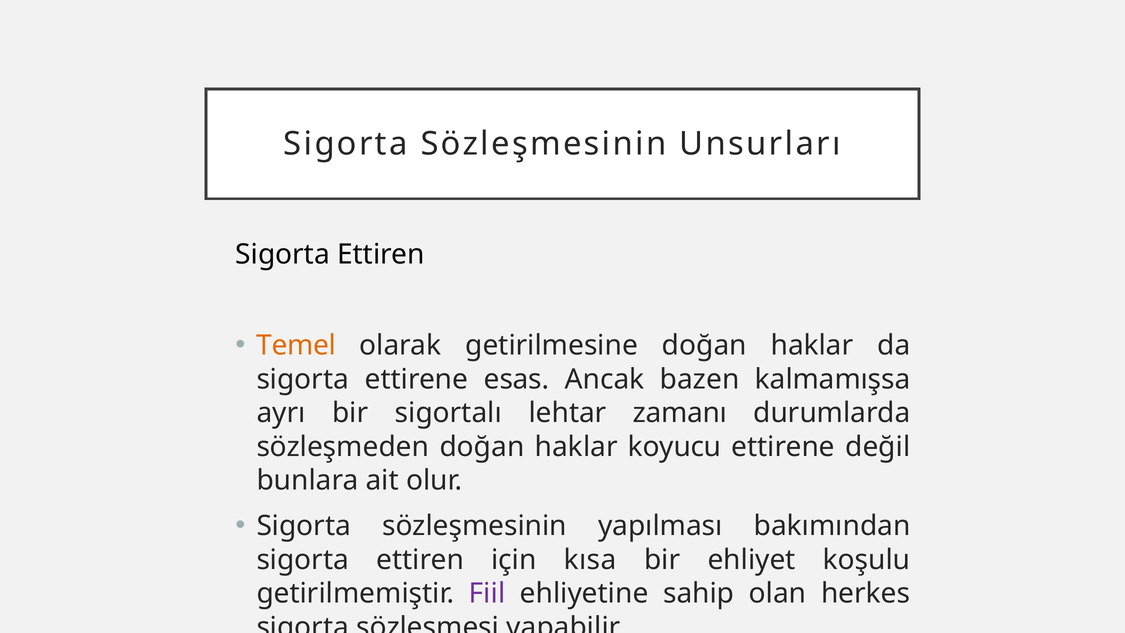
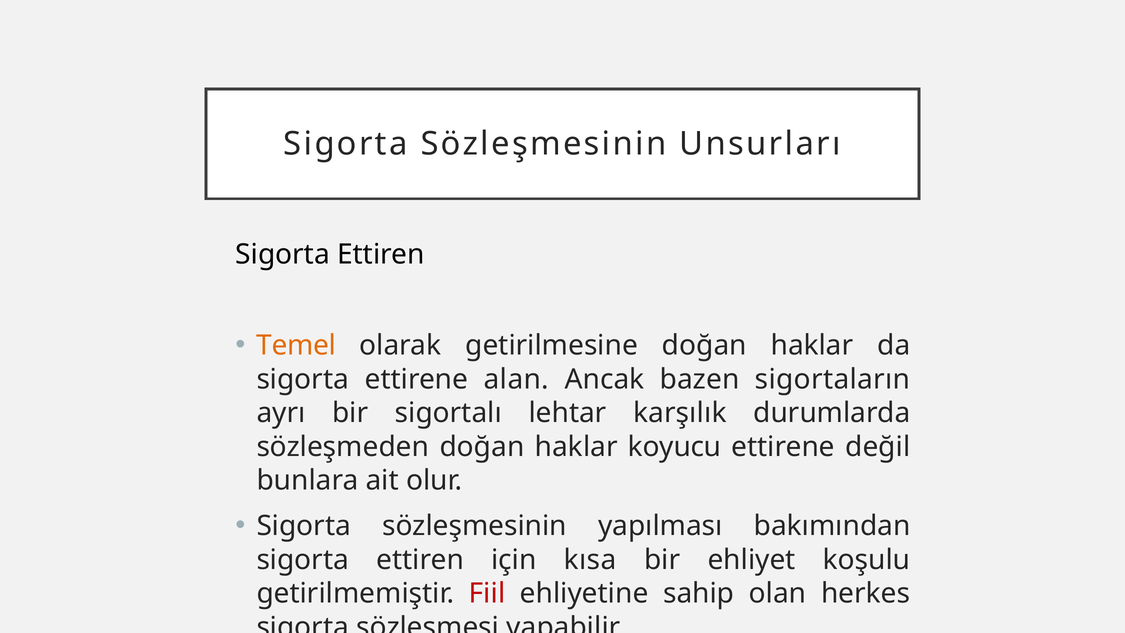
esas: esas -> alan
kalmamışsa: kalmamışsa -> sigortaların
zamanı: zamanı -> karşılık
Fiil colour: purple -> red
